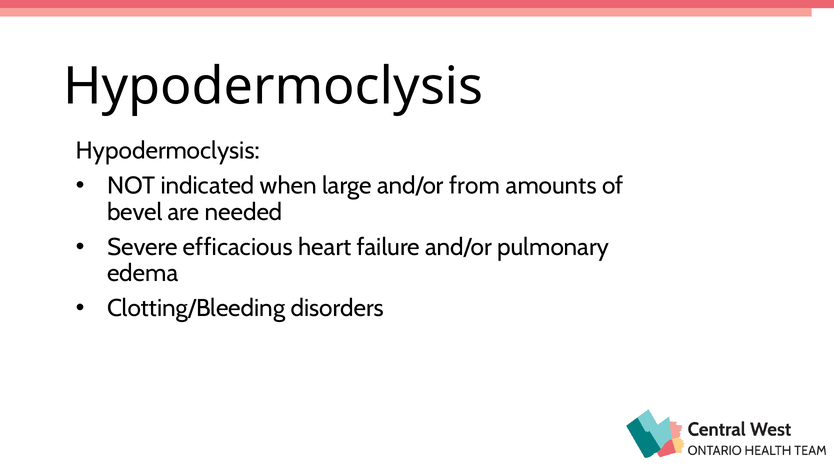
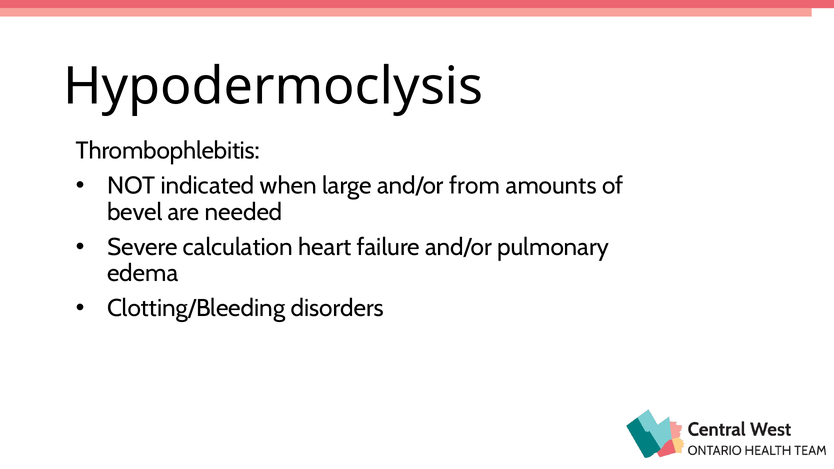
Hypodermoclysis at (168, 151): Hypodermoclysis -> Thrombophlebitis
efficacious: efficacious -> calculation
